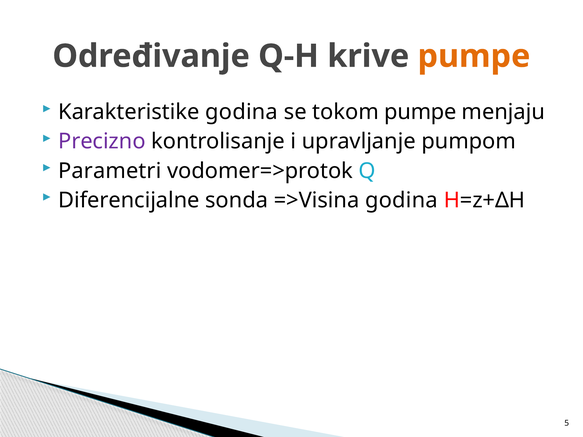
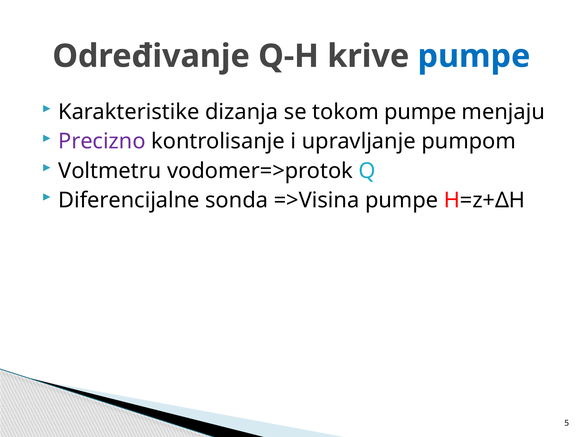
pumpe at (474, 56) colour: orange -> blue
Karakteristike godina: godina -> dizanja
Parametri: Parametri -> Voltmetru
=>Visina godina: godina -> pumpe
